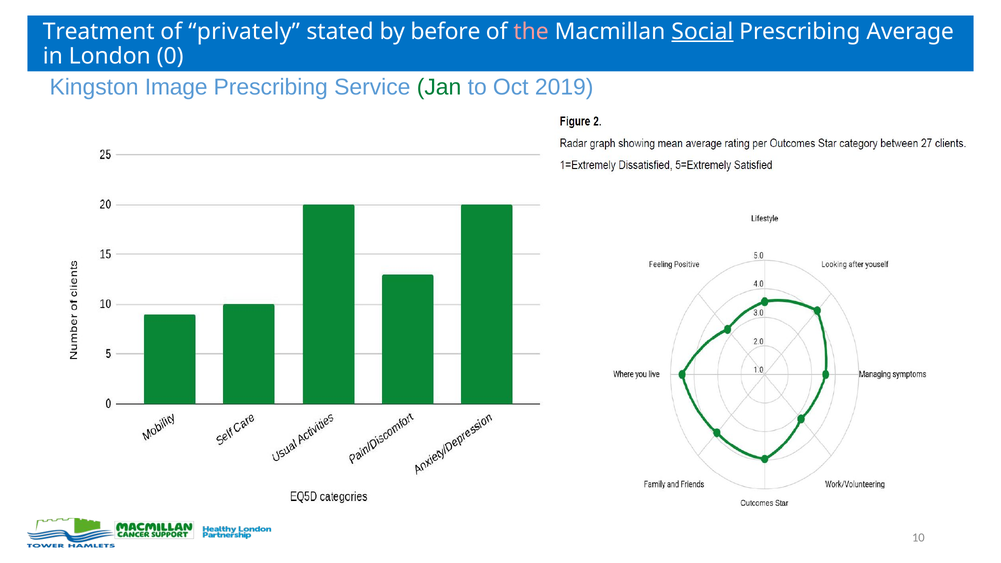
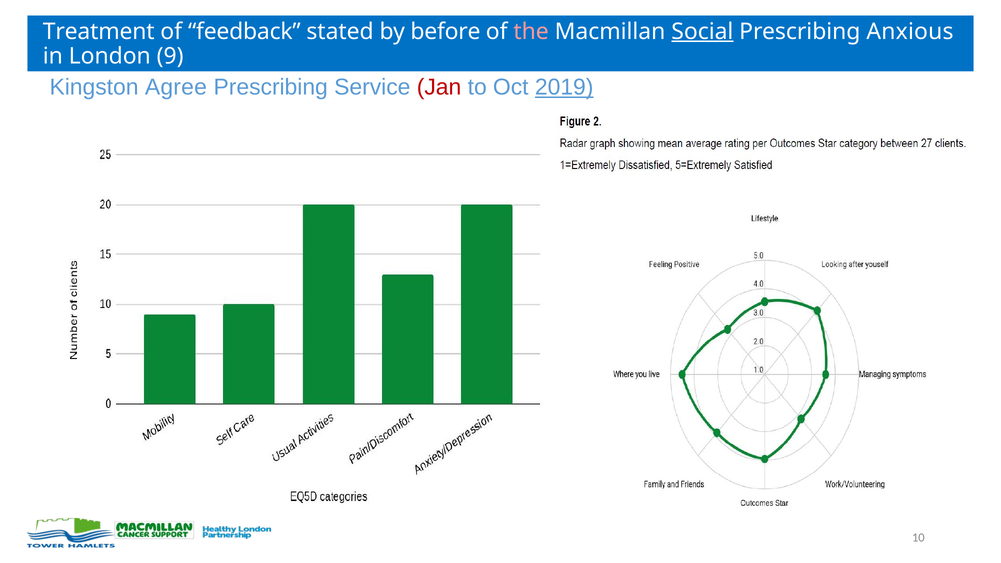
privately: privately -> feedback
Average: Average -> Anxious
0: 0 -> 9
Image: Image -> Agree
Jan colour: green -> red
2019 at (564, 87) underline: none -> present
